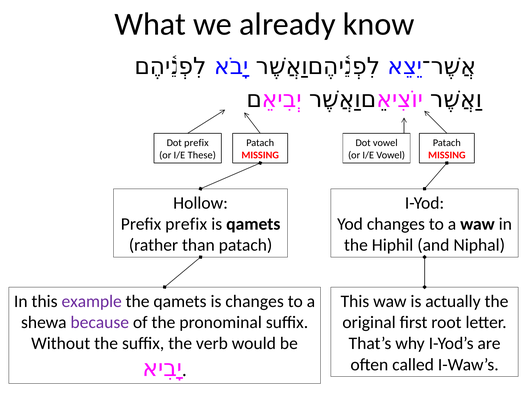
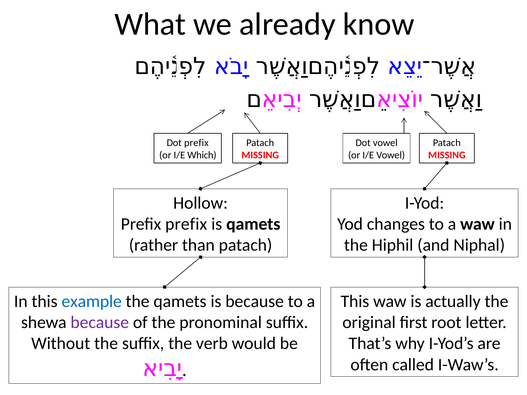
These: These -> Which
example colour: purple -> blue
is changes: changes -> because
